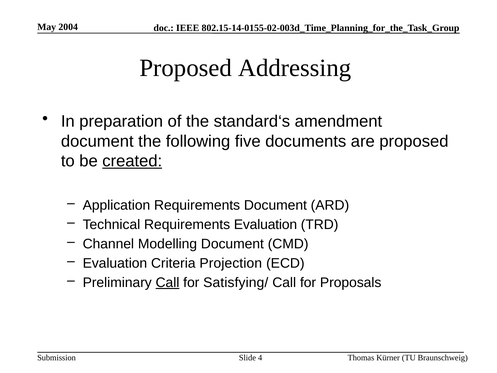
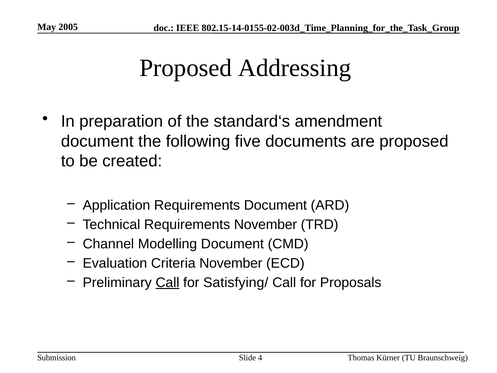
2004: 2004 -> 2005
created underline: present -> none
Requirements Evaluation: Evaluation -> November
Criteria Projection: Projection -> November
